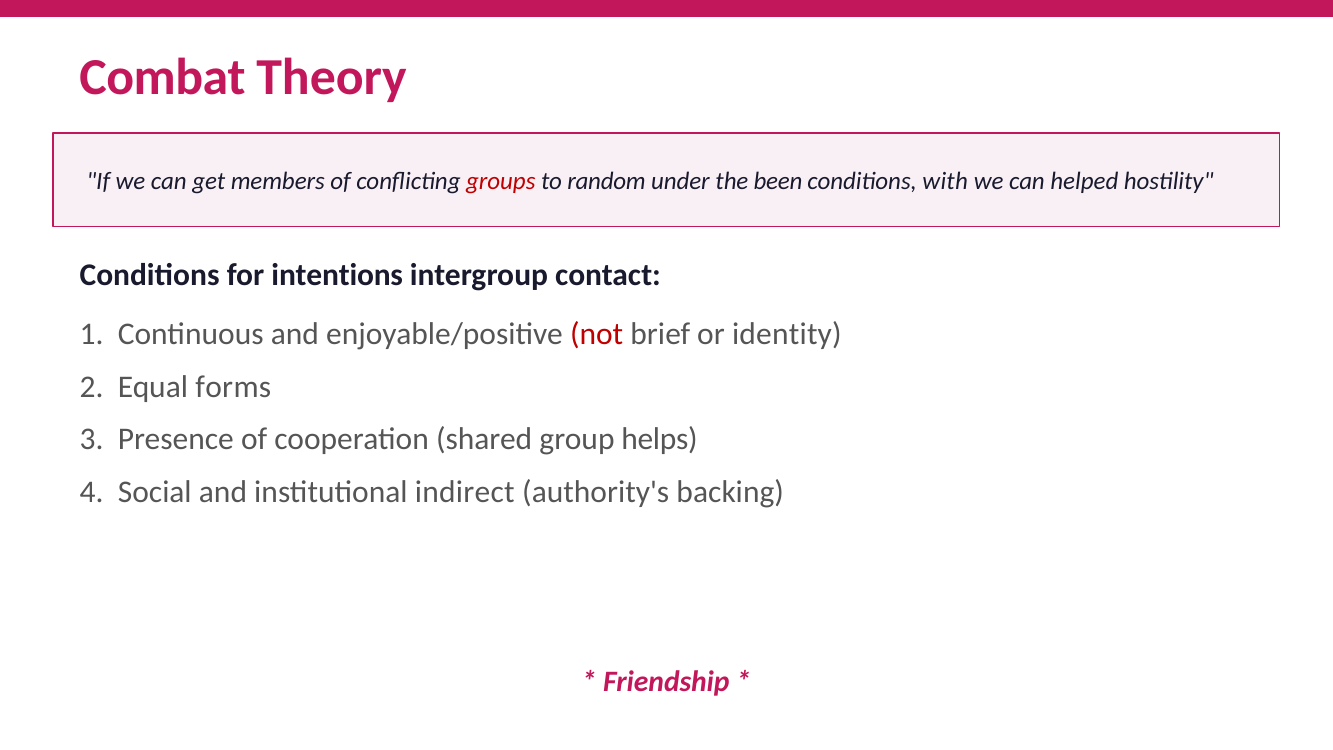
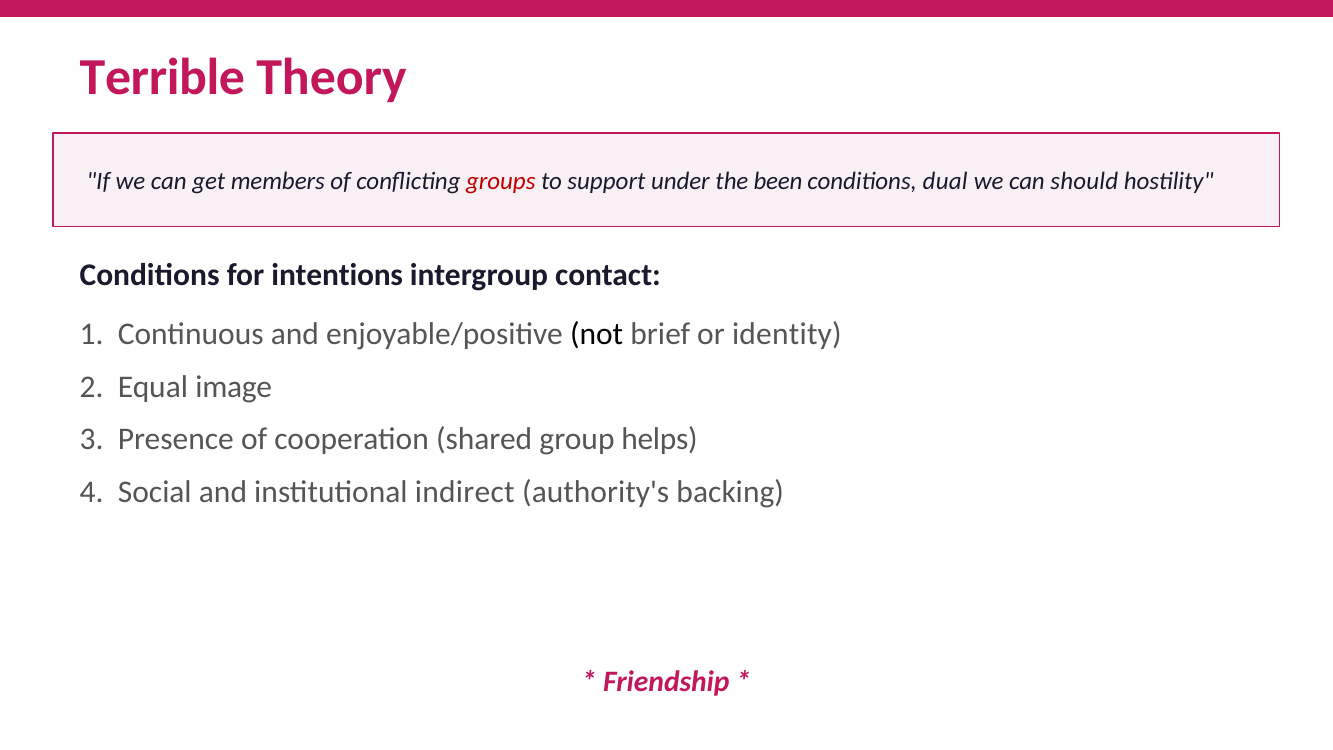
Combat: Combat -> Terrible
random: random -> support
with: with -> dual
helped: helped -> should
not colour: red -> black
forms: forms -> image
